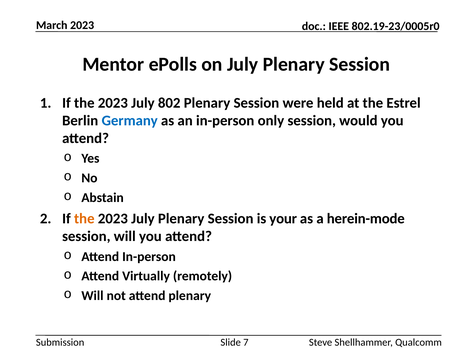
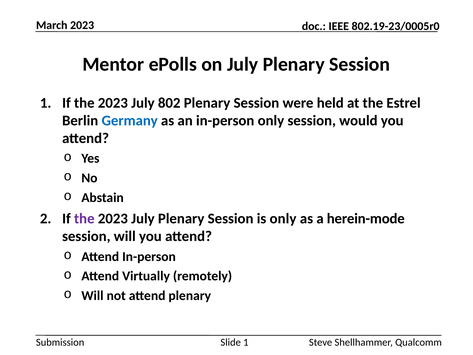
the at (84, 218) colour: orange -> purple
is your: your -> only
Slide 7: 7 -> 1
